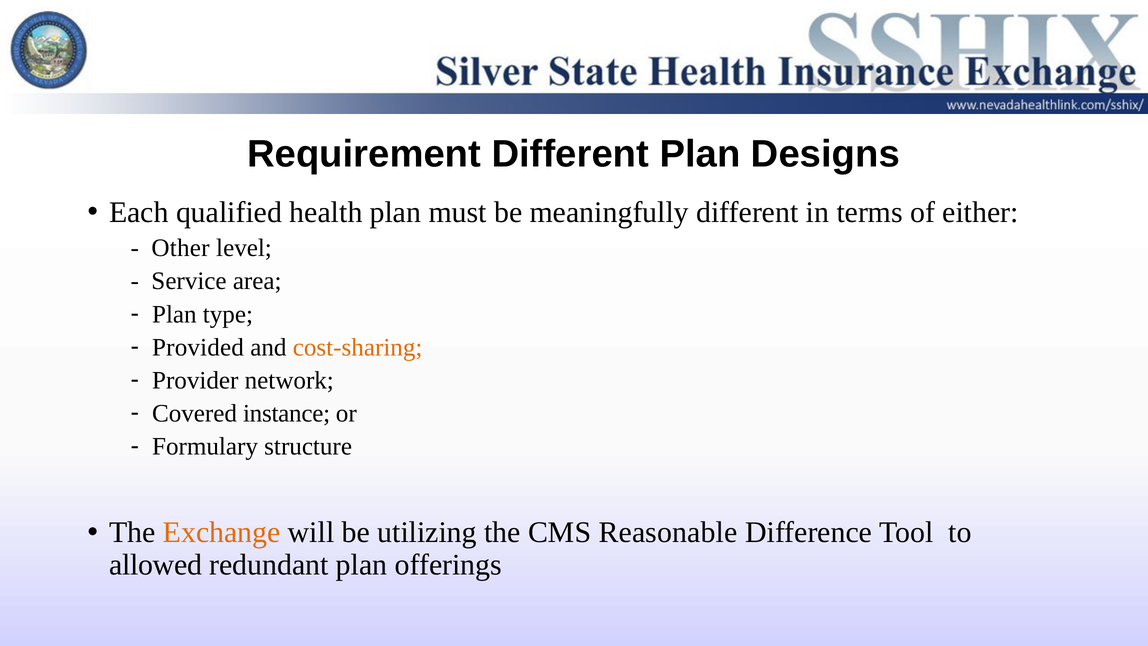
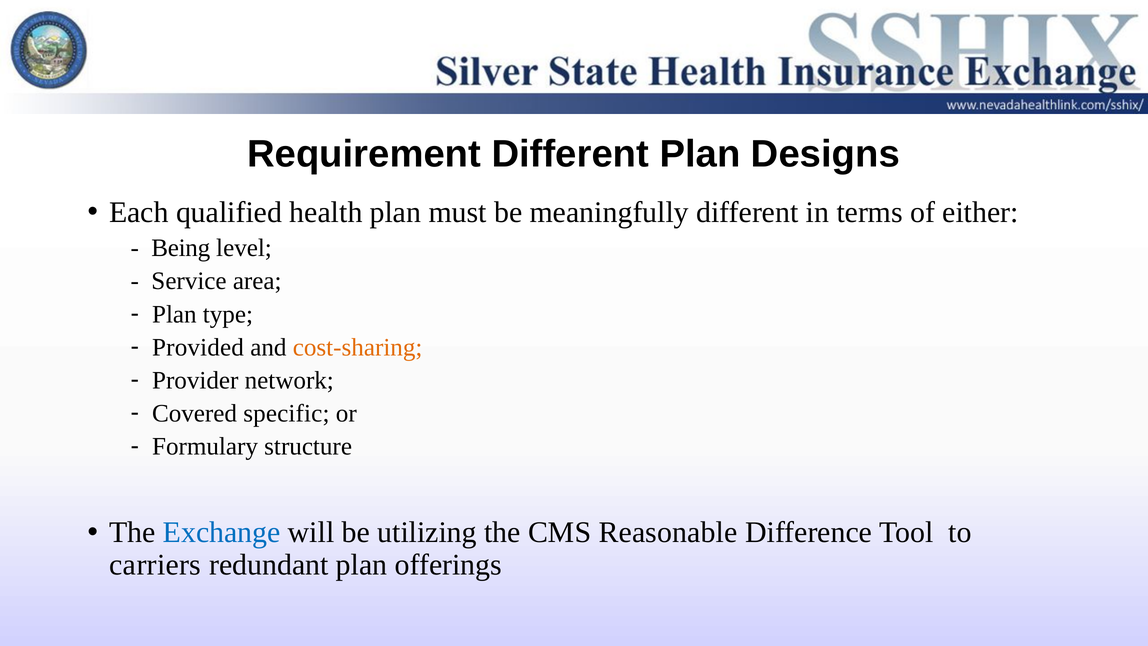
Other: Other -> Being
instance: instance -> specific
Exchange colour: orange -> blue
allowed: allowed -> carriers
